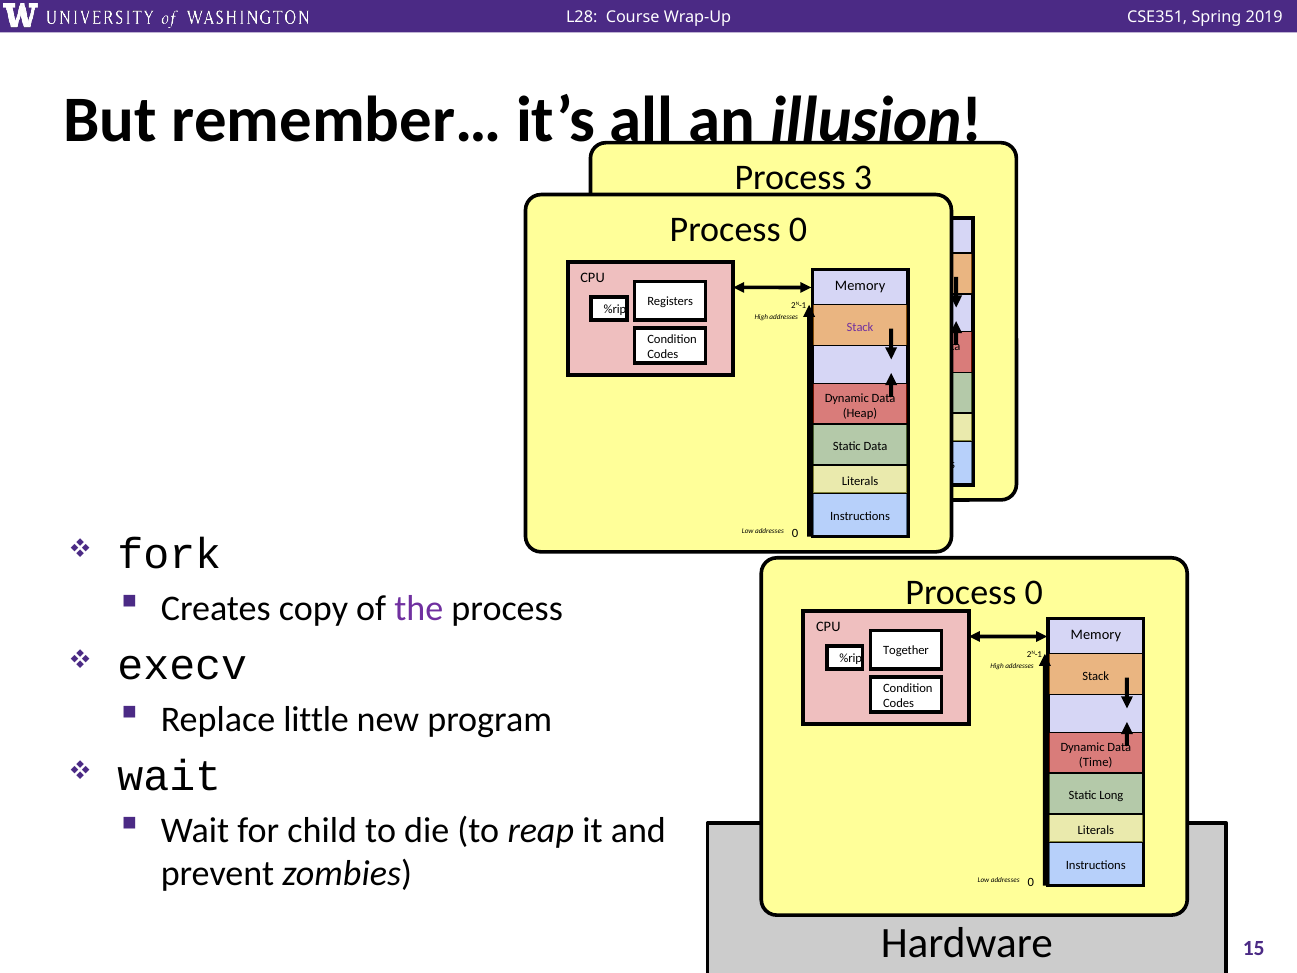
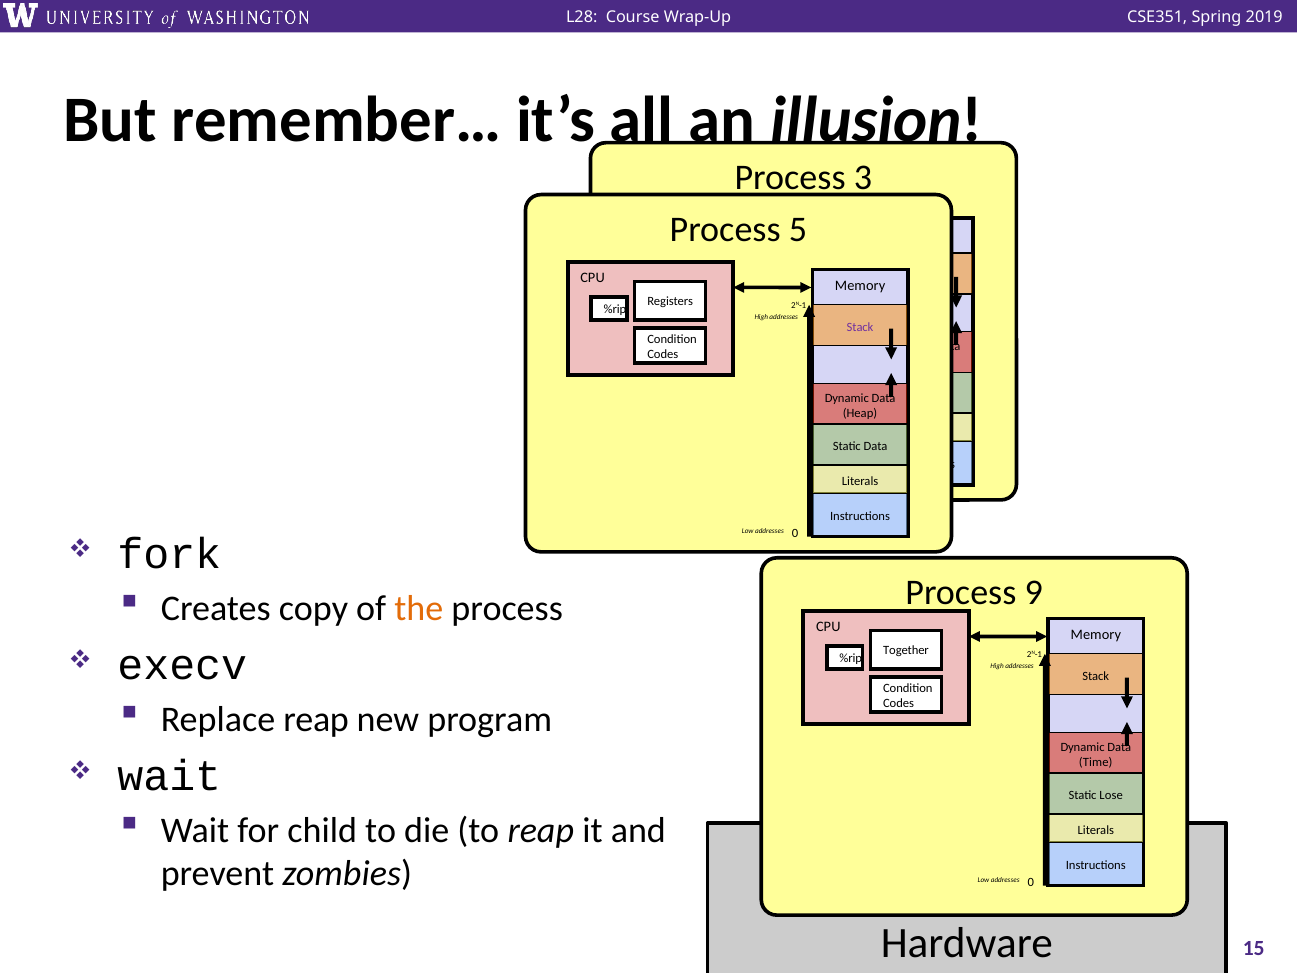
0 at (798, 230): 0 -> 5
0 at (1034, 593): 0 -> 9
the colour: purple -> orange
Replace little: little -> reap
Long: Long -> Lose
